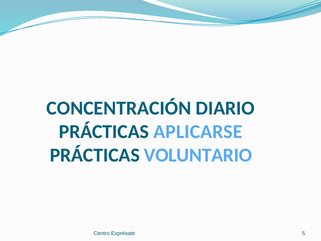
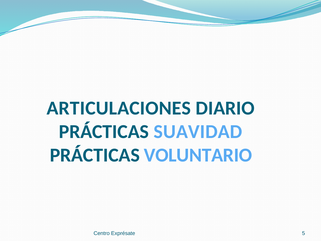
CONCENTRACIÓN: CONCENTRACIÓN -> ARTICULACIONES
APLICARSE: APLICARSE -> SUAVIDAD
